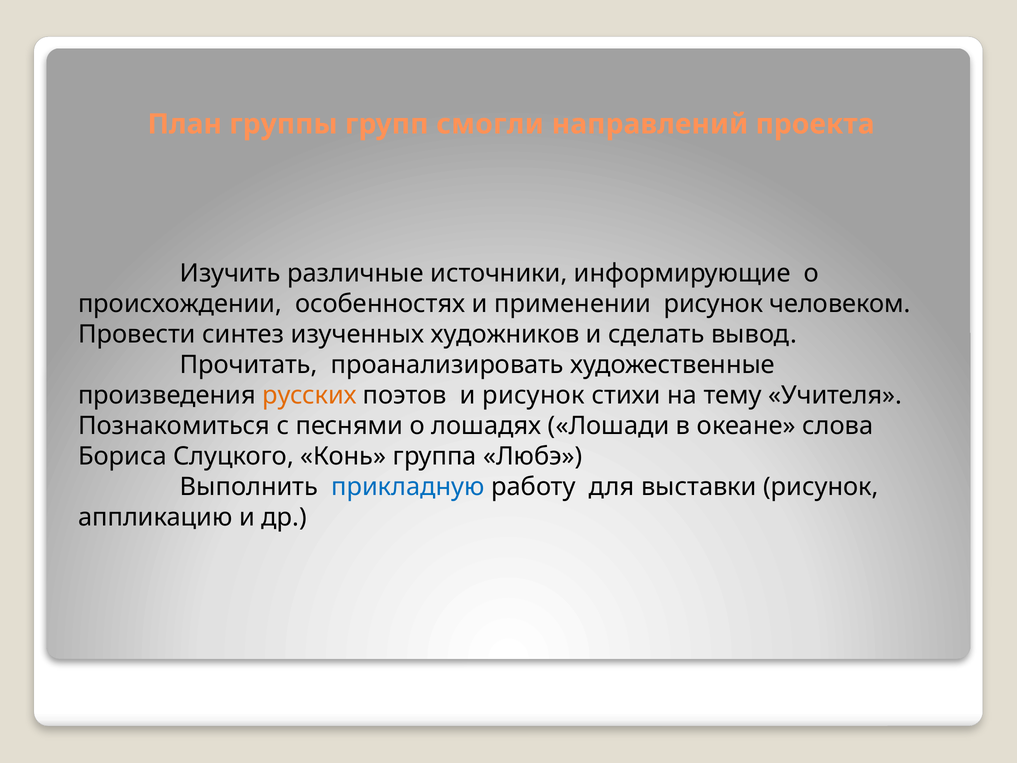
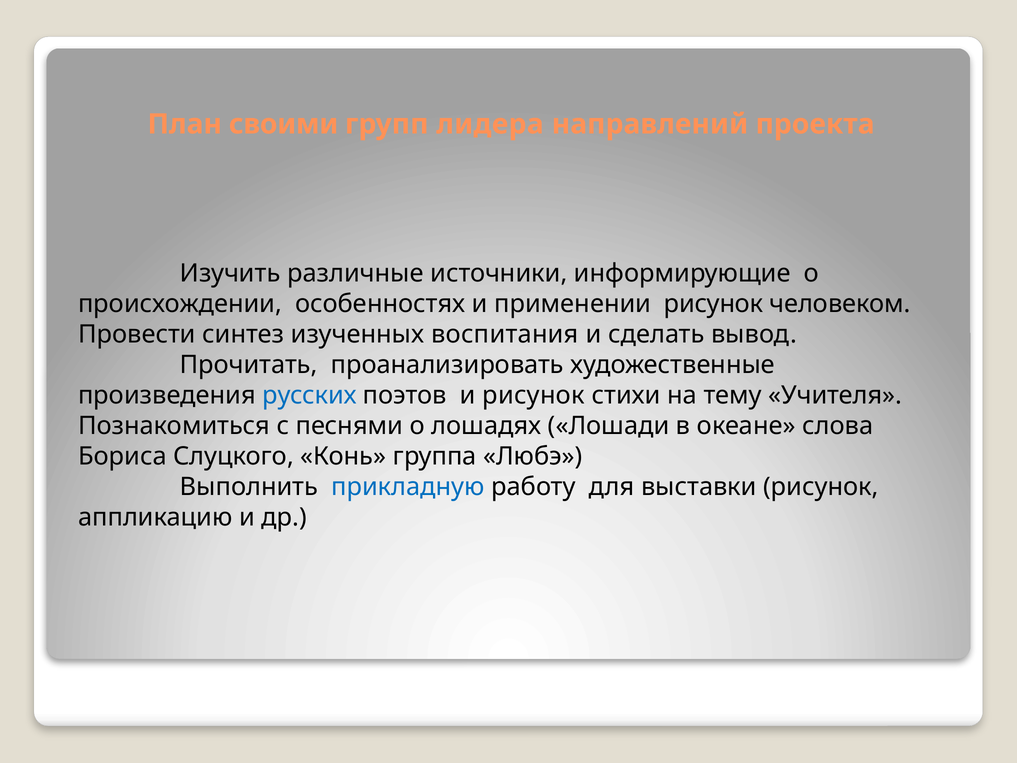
группы: группы -> своими
смогли: смогли -> лидера
художников: художников -> воспитания
русских colour: orange -> blue
